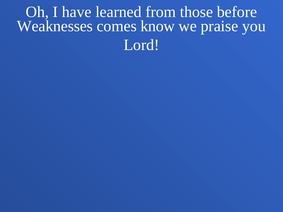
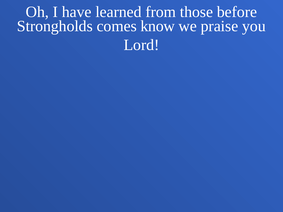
Weaknesses: Weaknesses -> Strongholds
